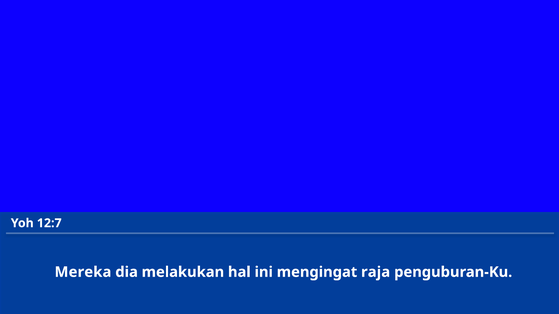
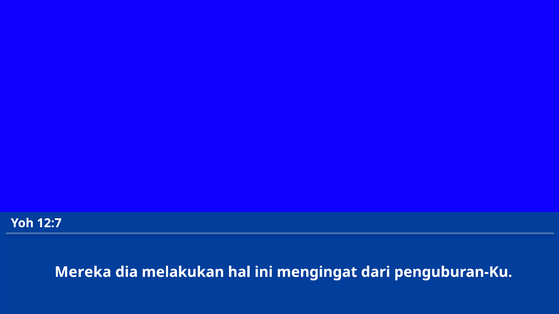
raja: raja -> dari
